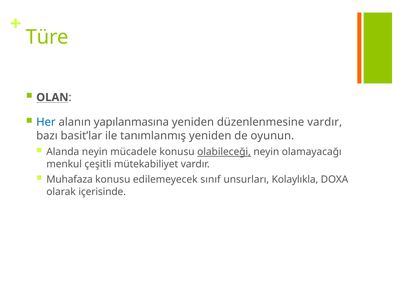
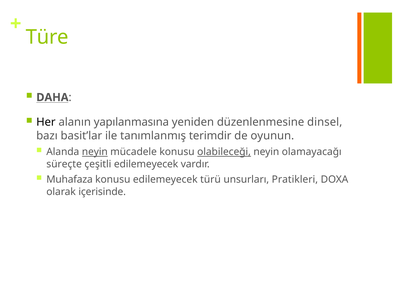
OLAN: OLAN -> DAHA
Her colour: blue -> black
düzenlenmesine vardır: vardır -> dinsel
tanımlanmış yeniden: yeniden -> terimdir
neyin at (95, 152) underline: none -> present
menkul: menkul -> süreçte
çeşitli mütekabiliyet: mütekabiliyet -> edilemeyecek
sınıf: sınıf -> türü
Kolaylıkla: Kolaylıkla -> Pratikleri
